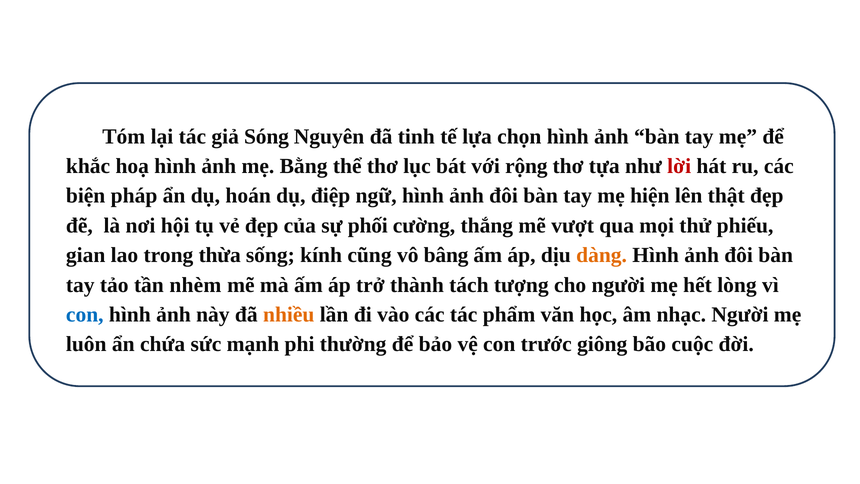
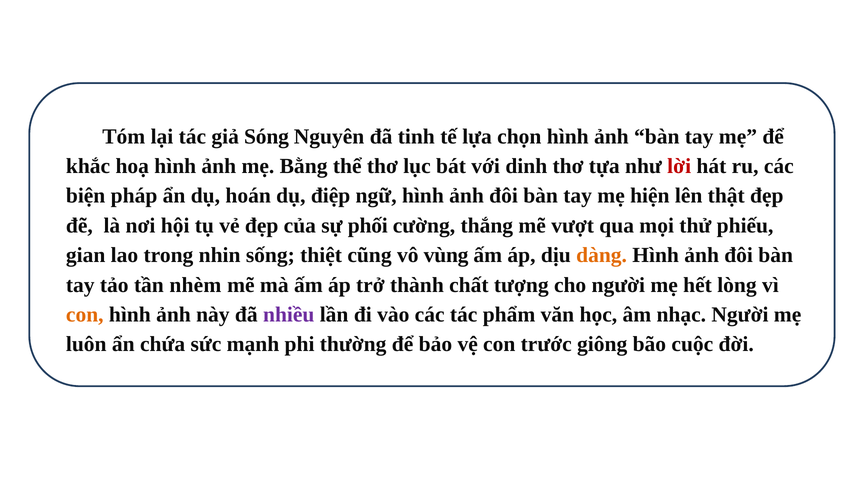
rộng: rộng -> dinh
thừa: thừa -> nhin
kính: kính -> thiệt
bâng: bâng -> vùng
tách: tách -> chất
con at (85, 314) colour: blue -> orange
nhiều colour: orange -> purple
